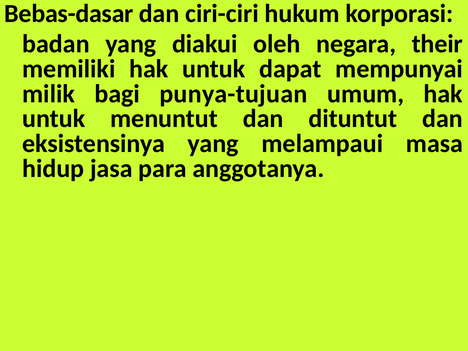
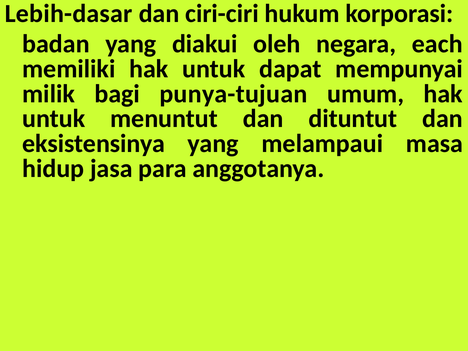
Bebas-dasar: Bebas-dasar -> Lebih-dasar
their: their -> each
